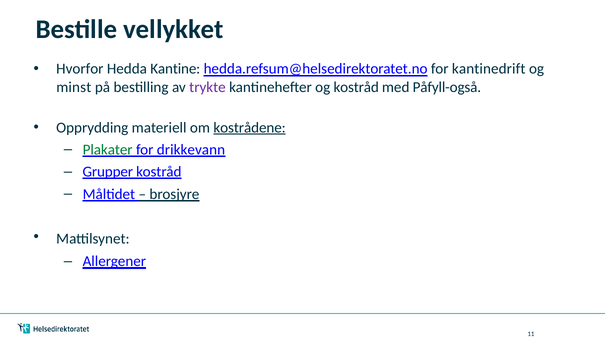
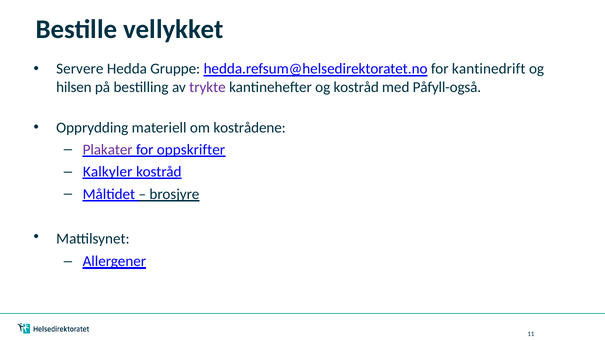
Hvorfor: Hvorfor -> Servere
Kantine: Kantine -> Gruppe
minst: minst -> hilsen
kostrådene underline: present -> none
Plakater colour: green -> purple
drikkevann: drikkevann -> oppskrifter
Grupper: Grupper -> Kalkyler
